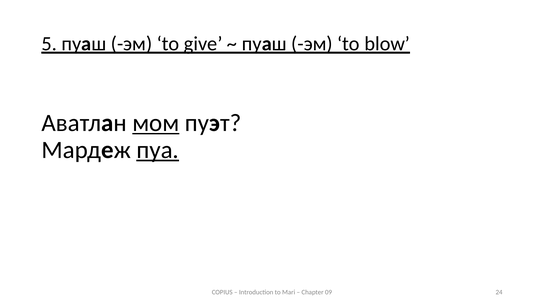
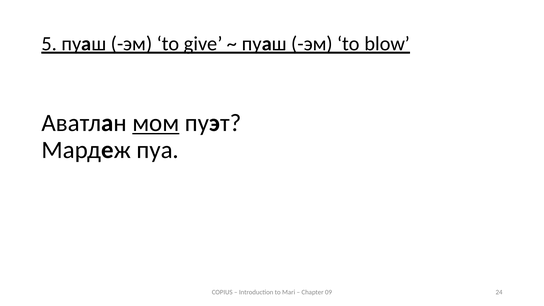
пуа underline: present -> none
